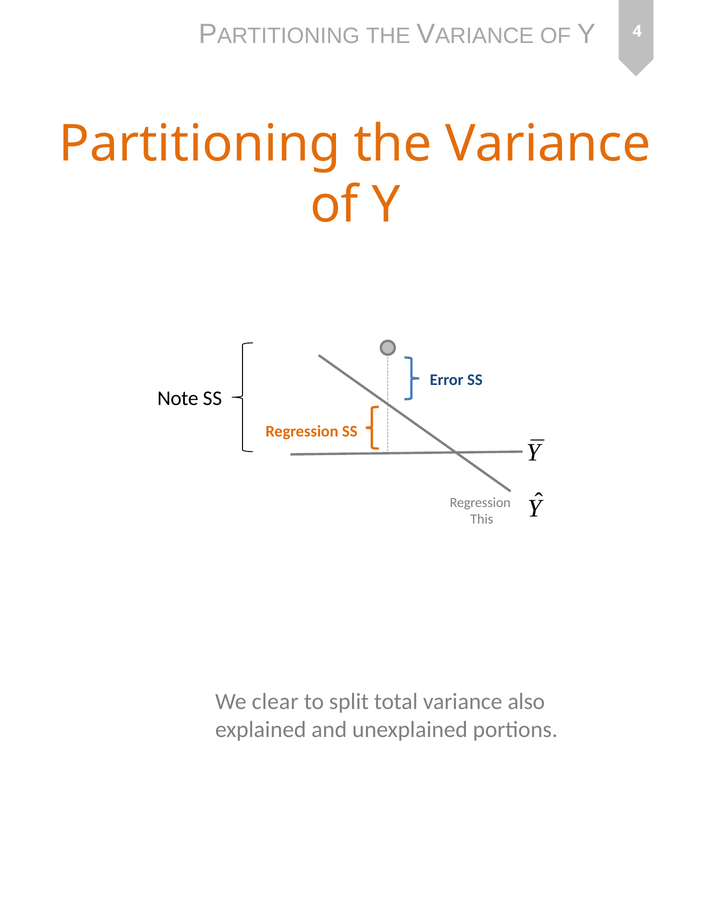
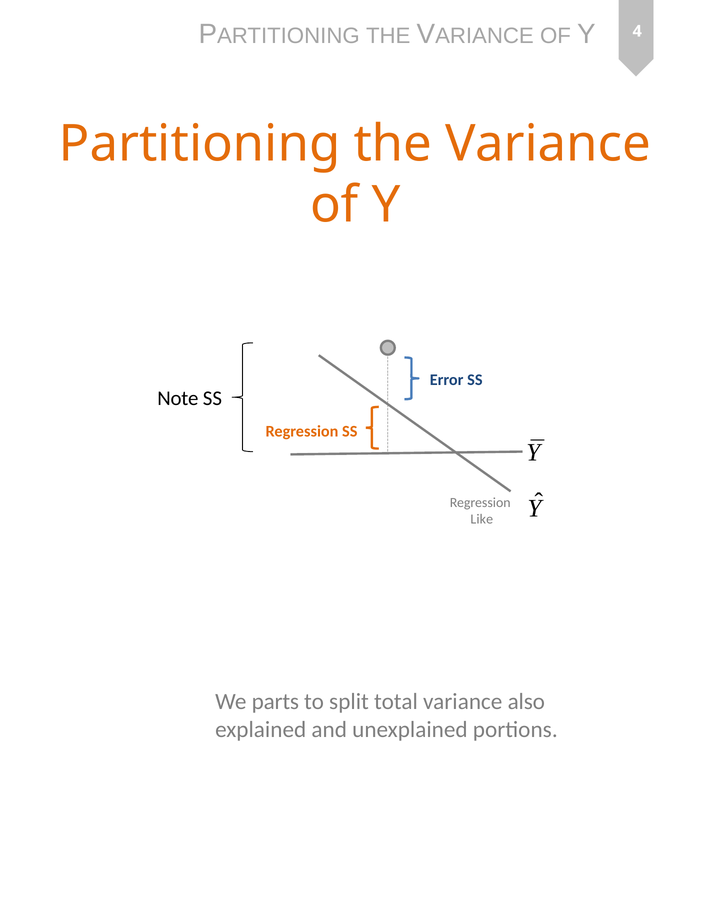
This: This -> Like
clear: clear -> parts
